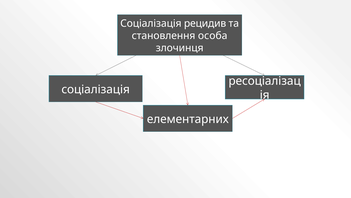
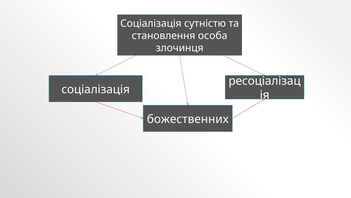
рецидив: рецидив -> сутністю
елементарних: елементарних -> божественних
